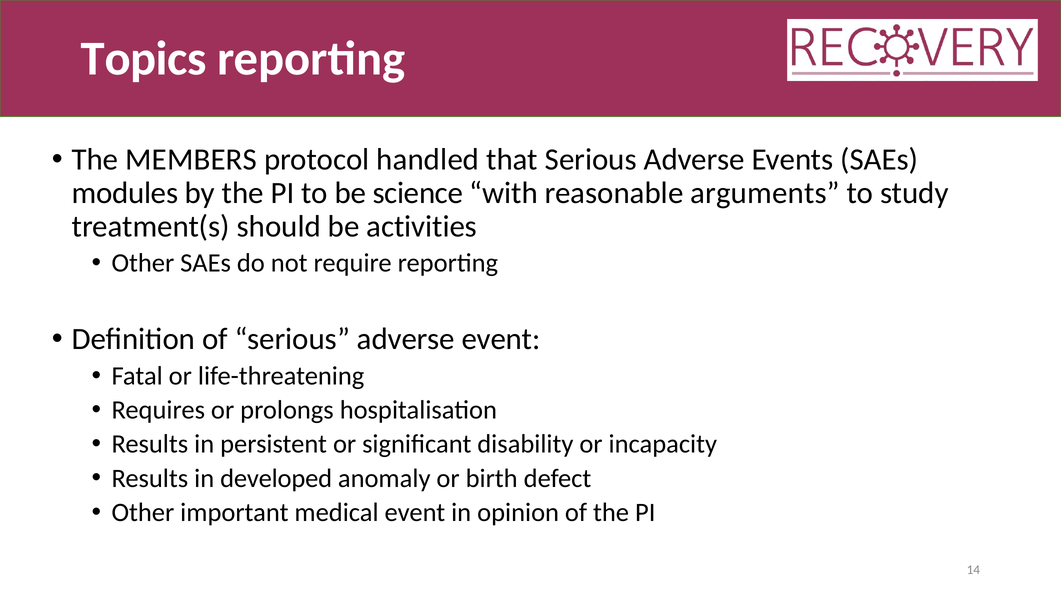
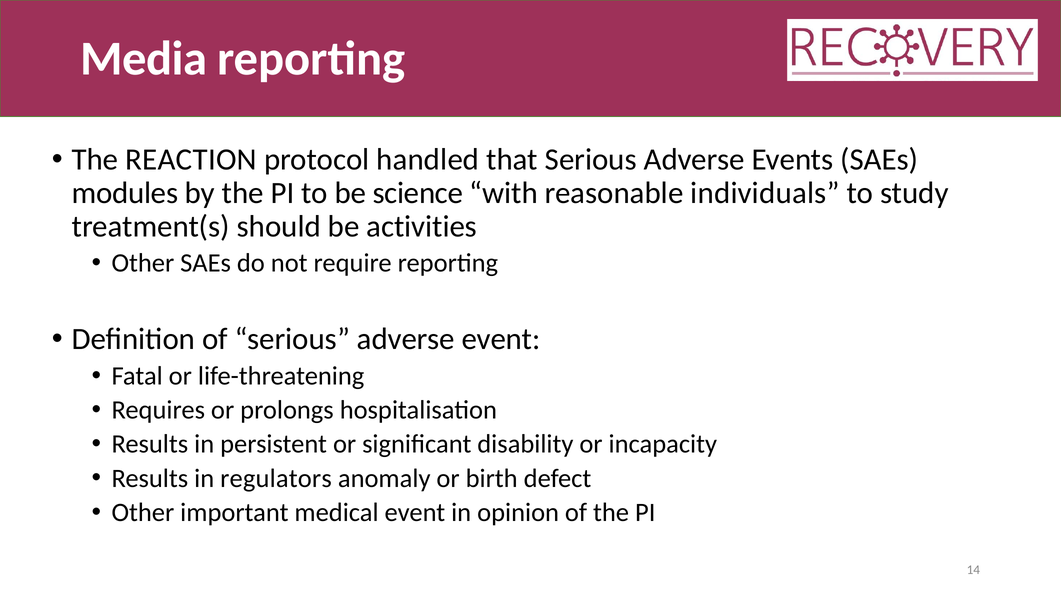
Topics: Topics -> Media
MEMBERS: MEMBERS -> REACTION
arguments: arguments -> individuals
developed: developed -> regulators
